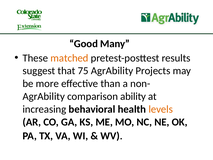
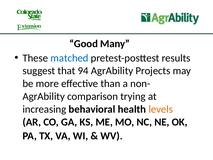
matched colour: orange -> blue
75: 75 -> 94
ability: ability -> trying
